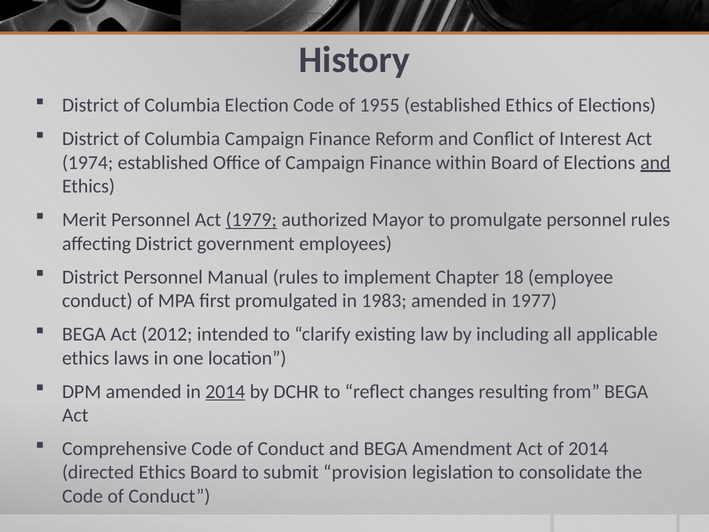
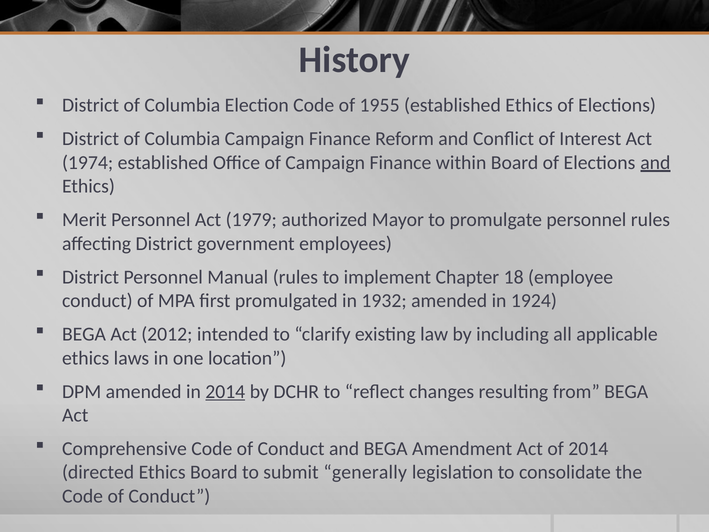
1979 underline: present -> none
1983: 1983 -> 1932
1977: 1977 -> 1924
provision: provision -> generally
